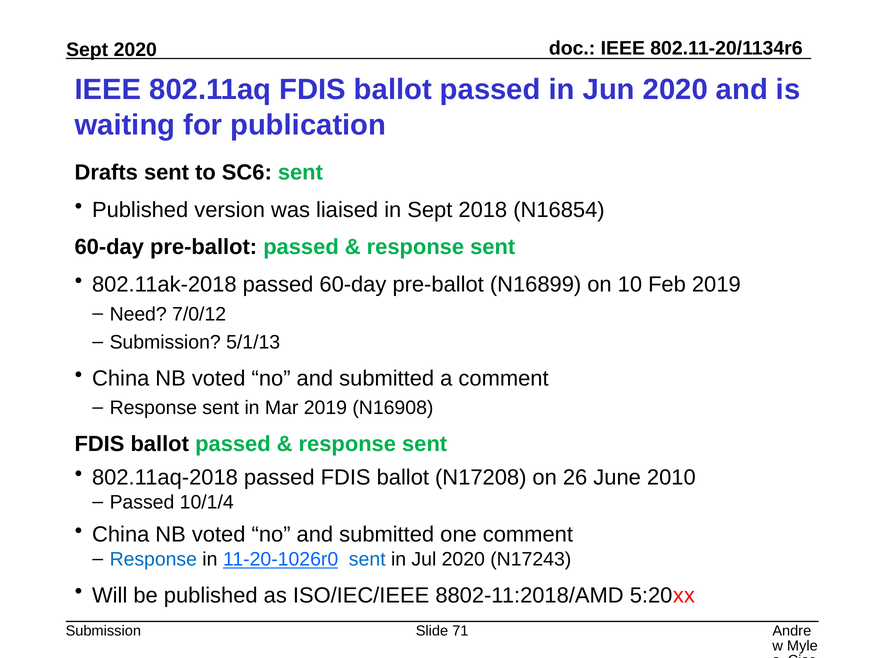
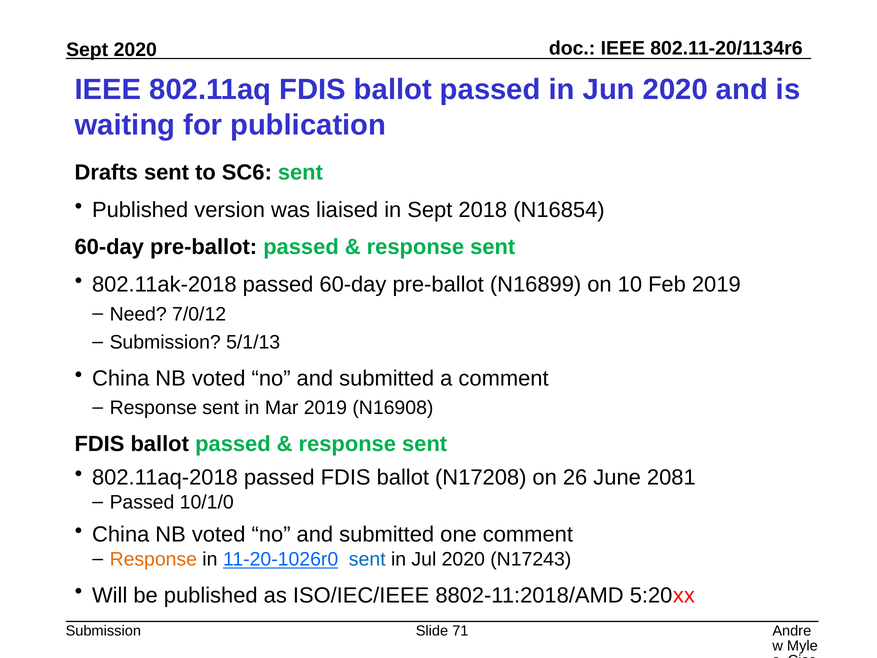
2010: 2010 -> 2081
10/1/4: 10/1/4 -> 10/1/0
Response at (153, 559) colour: blue -> orange
